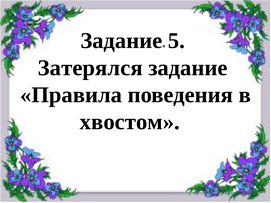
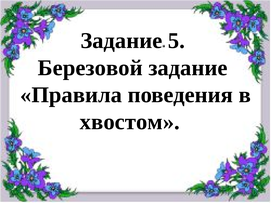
Затерялся: Затерялся -> Березовой
